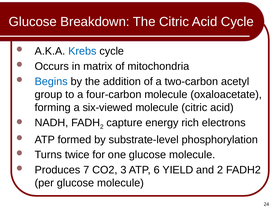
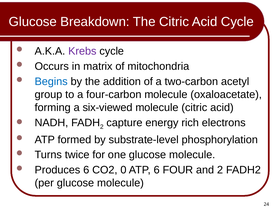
Krebs colour: blue -> purple
Produces 7: 7 -> 6
3: 3 -> 0
YIELD: YIELD -> FOUR
